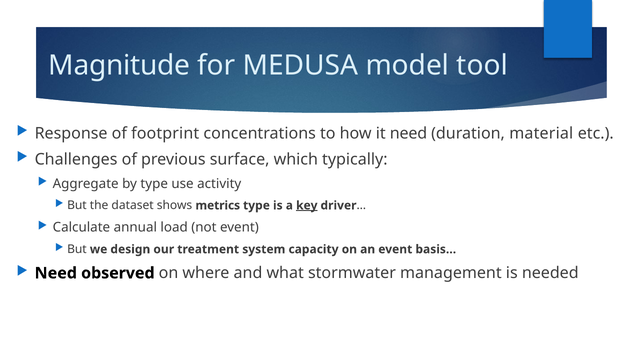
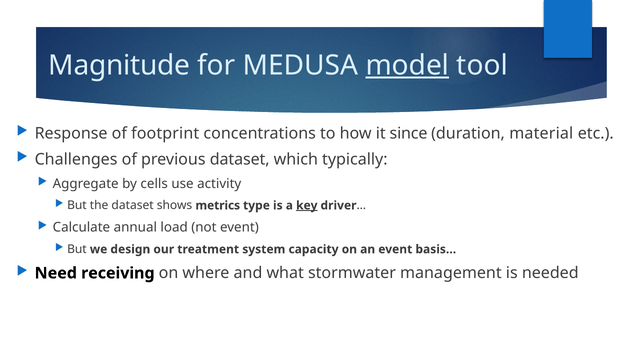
model underline: none -> present
it need: need -> since
previous surface: surface -> dataset
by type: type -> cells
observed: observed -> receiving
